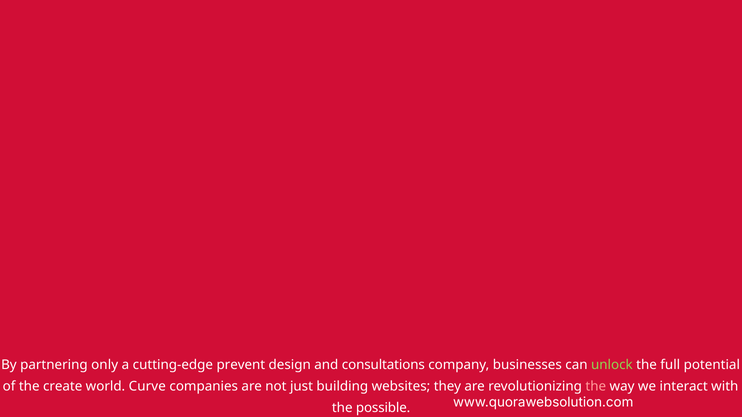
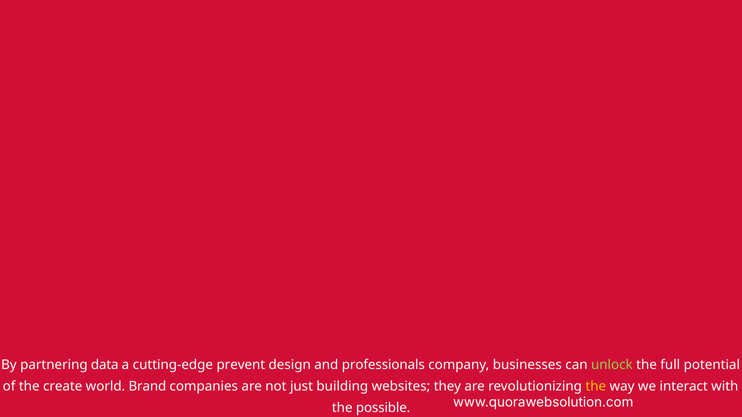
only: only -> data
consultations: consultations -> professionals
Curve: Curve -> Brand
the at (596, 387) colour: pink -> yellow
